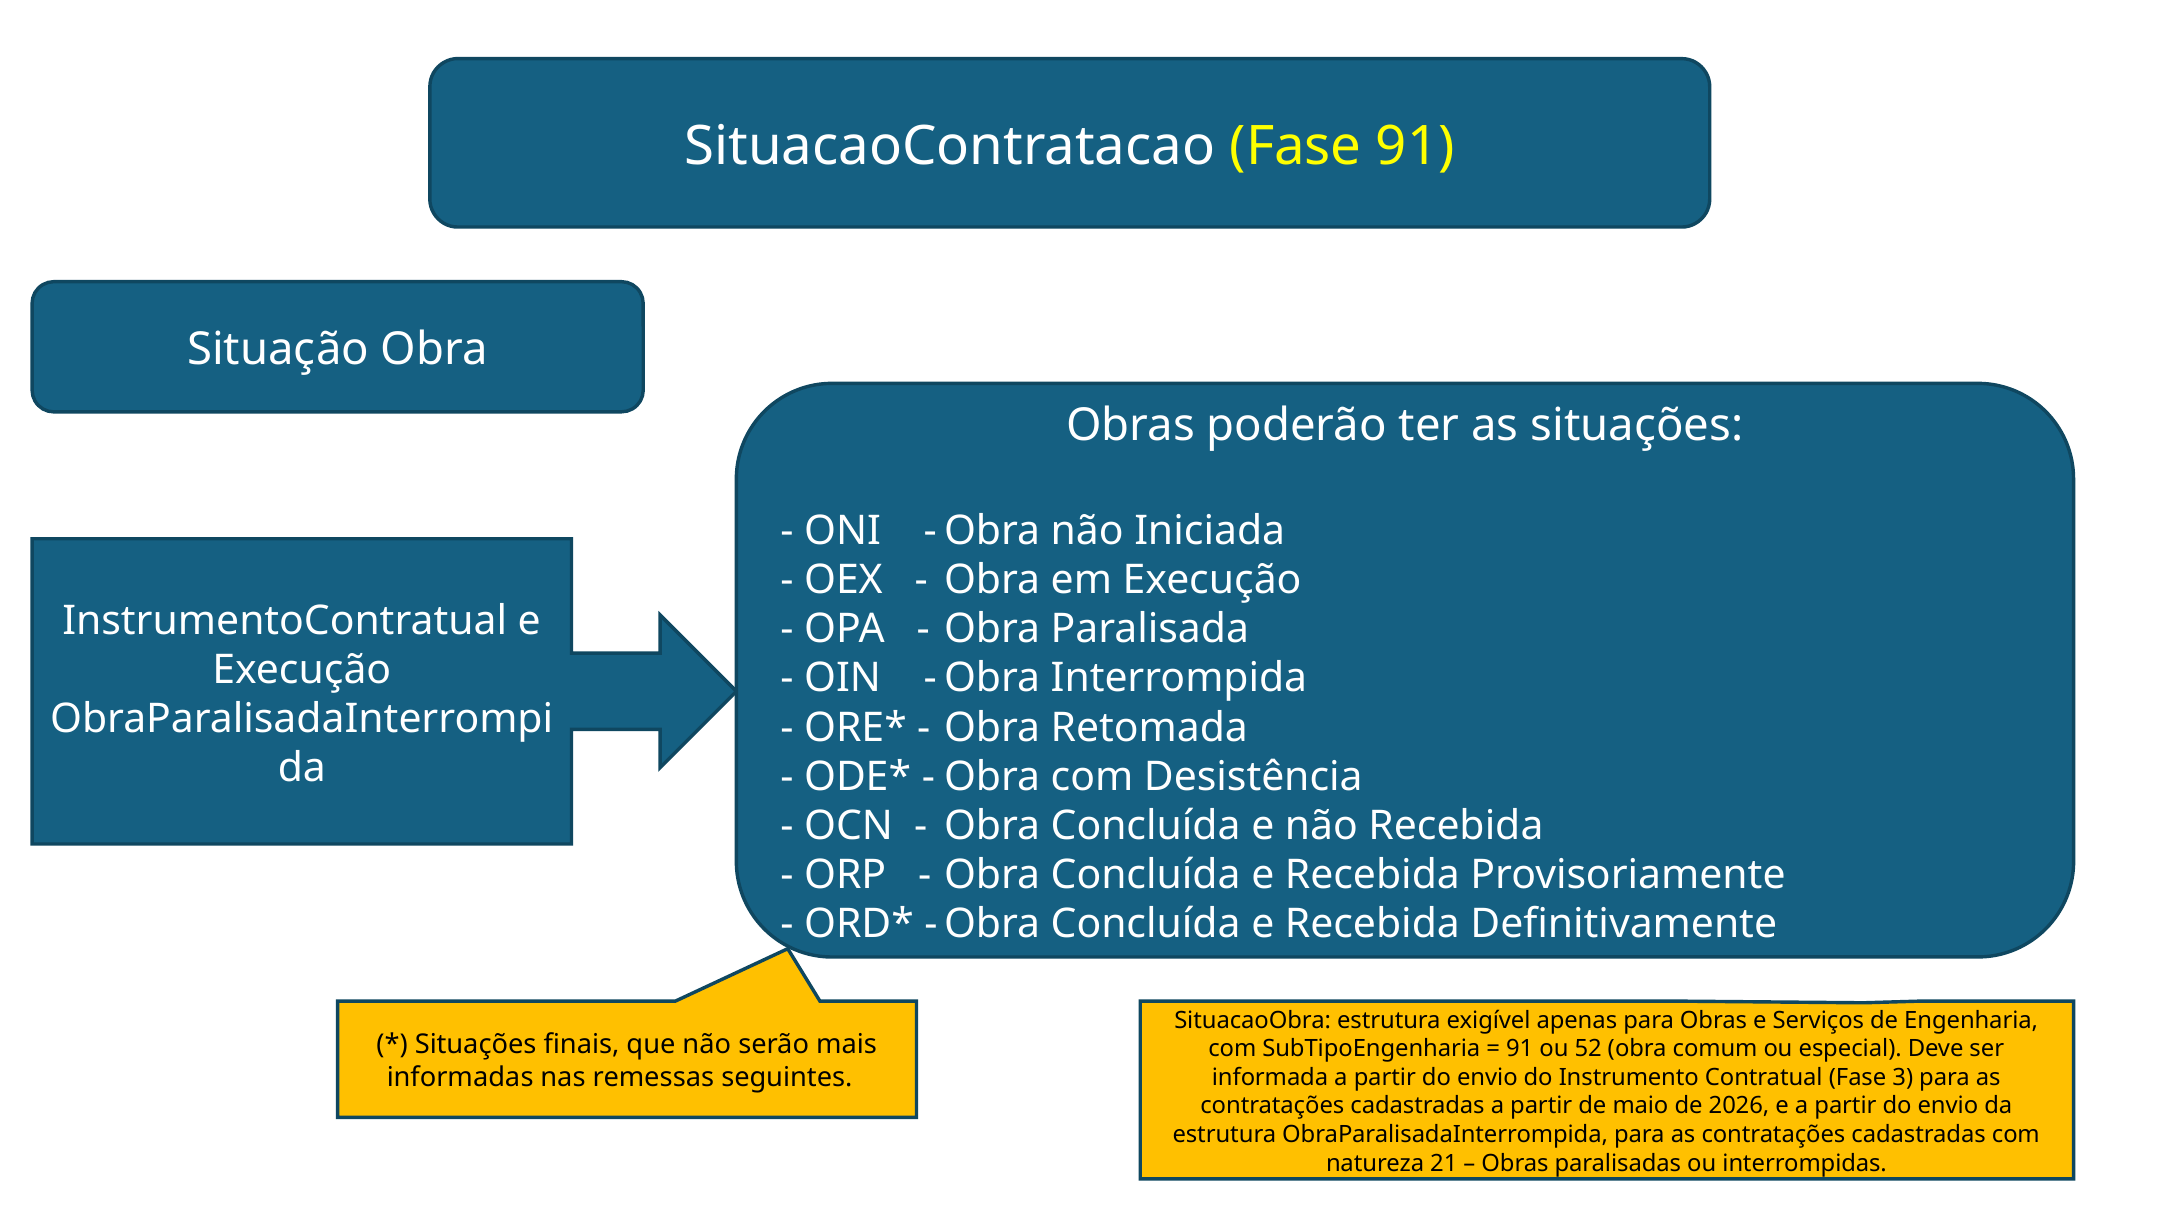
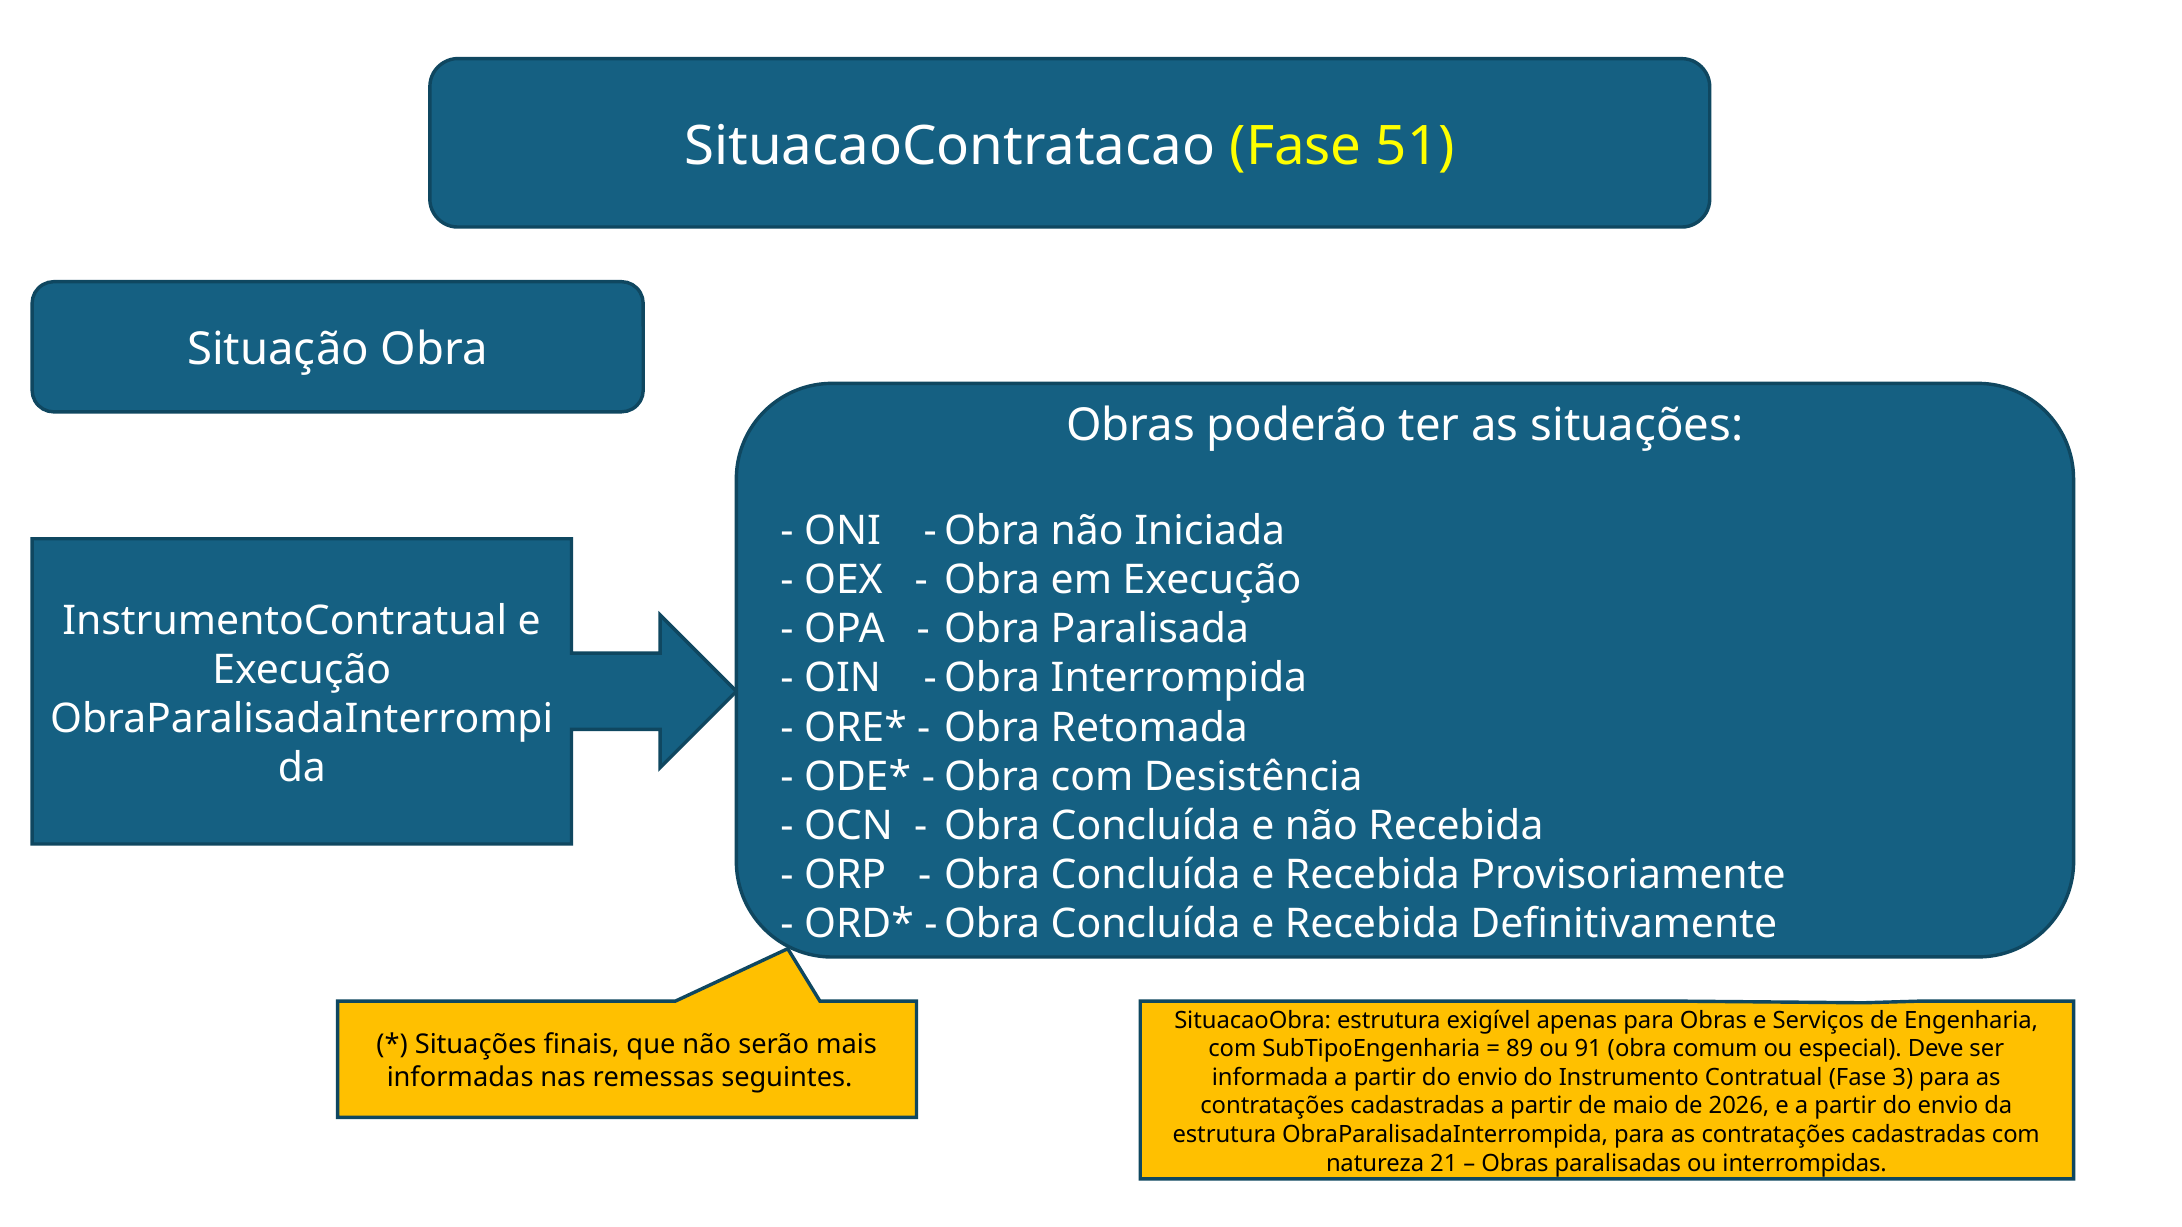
Fase 91: 91 -> 51
91 at (1520, 1049): 91 -> 89
52: 52 -> 91
